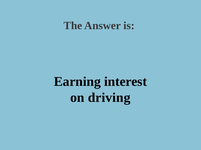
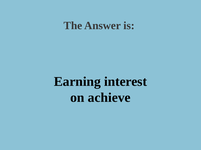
driving: driving -> achieve
